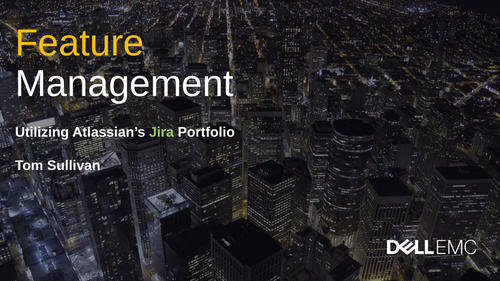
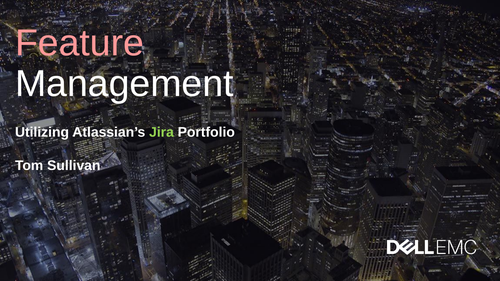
Feature colour: yellow -> pink
